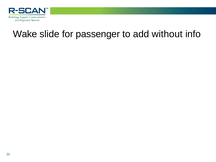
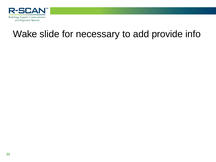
passenger: passenger -> necessary
without: without -> provide
